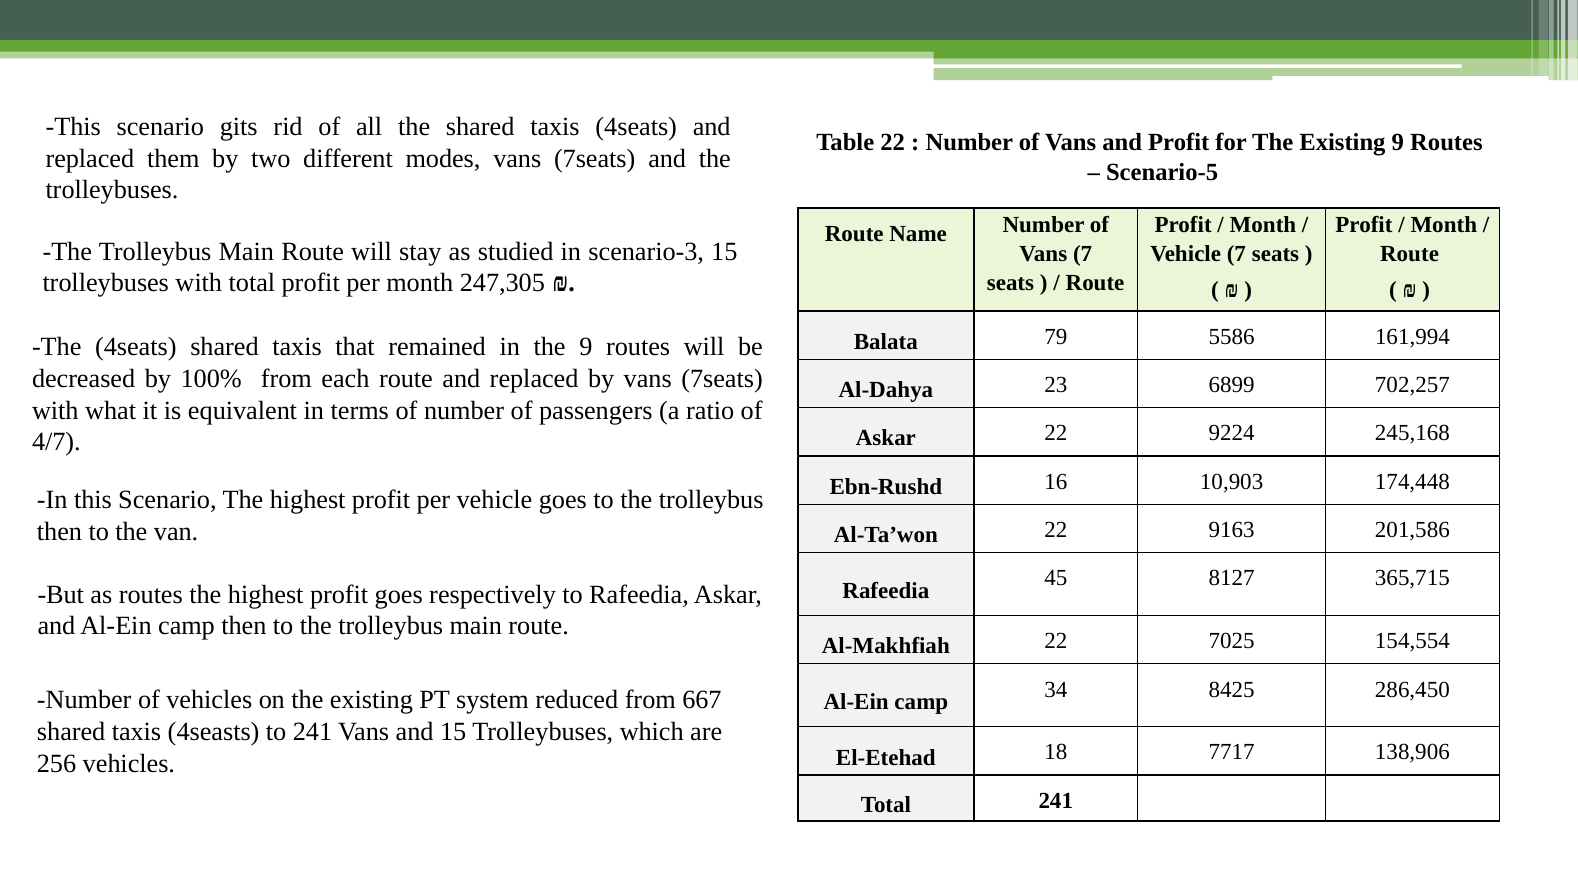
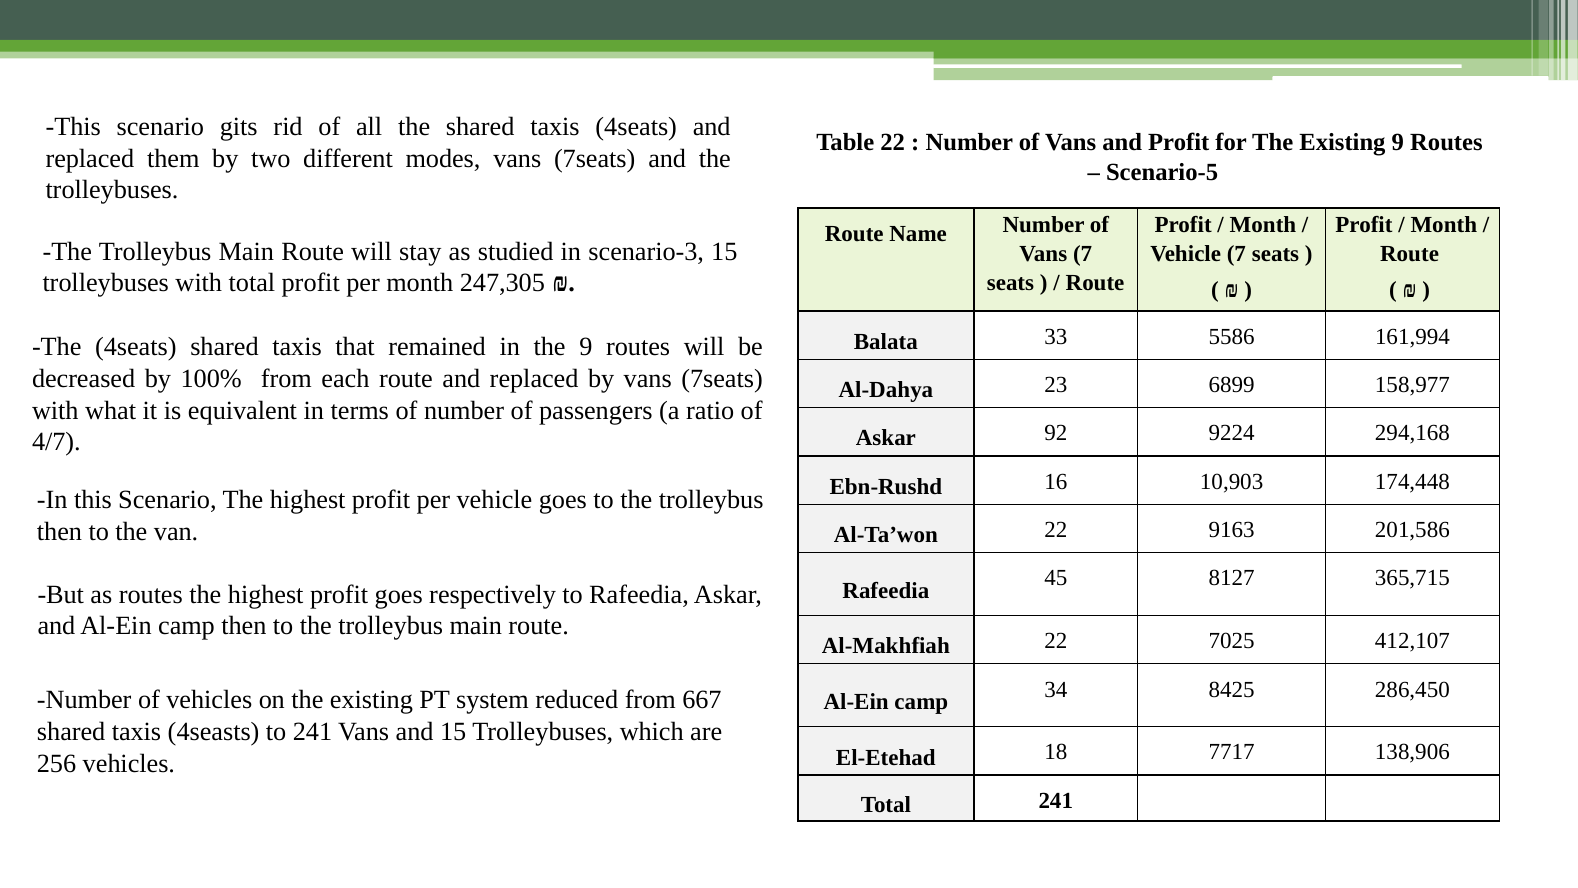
79: 79 -> 33
702,257: 702,257 -> 158,977
Askar 22: 22 -> 92
245,168: 245,168 -> 294,168
154,554: 154,554 -> 412,107
